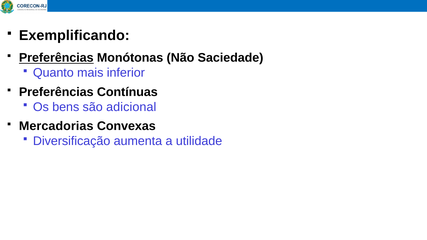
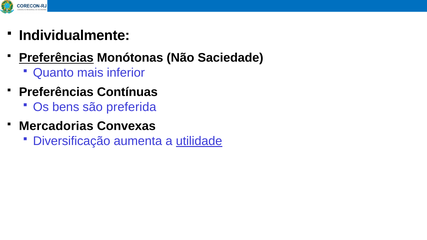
Exemplificando: Exemplificando -> Individualmente
adicional: adicional -> preferida
utilidade underline: none -> present
